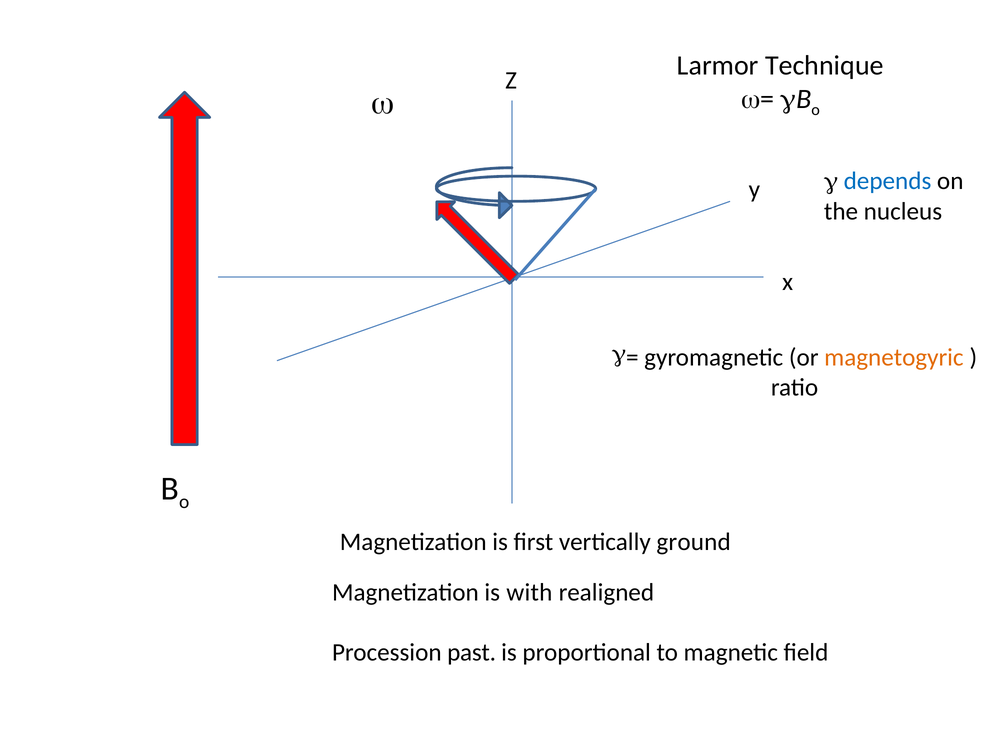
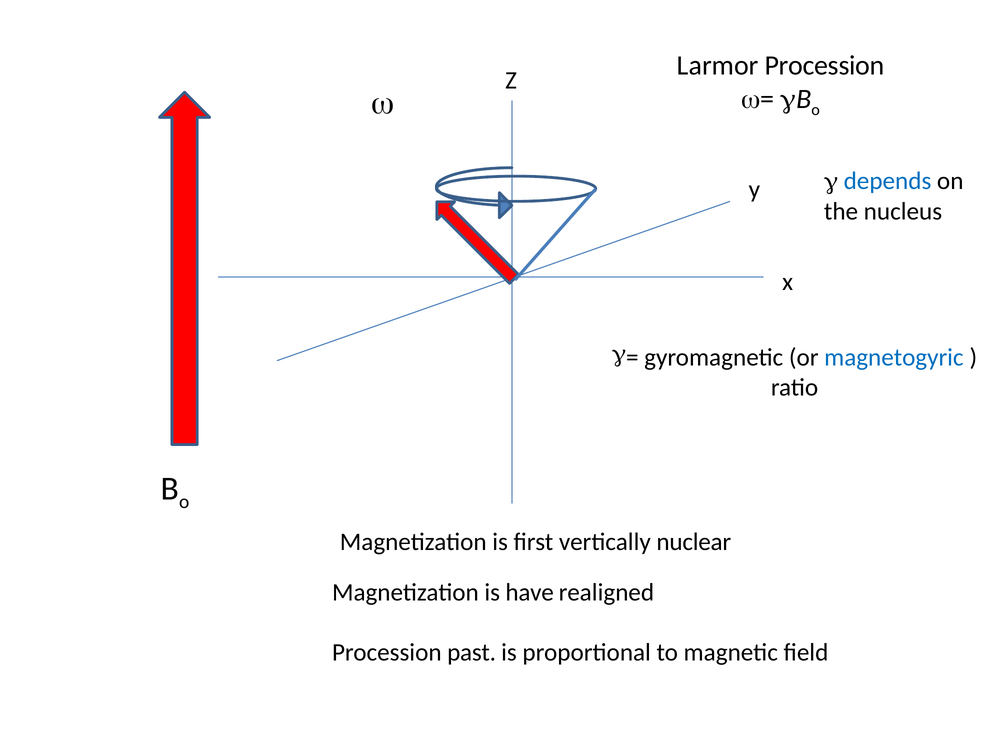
Larmor Technique: Technique -> Procession
magnetogyric colour: orange -> blue
ground: ground -> nuclear
with: with -> have
